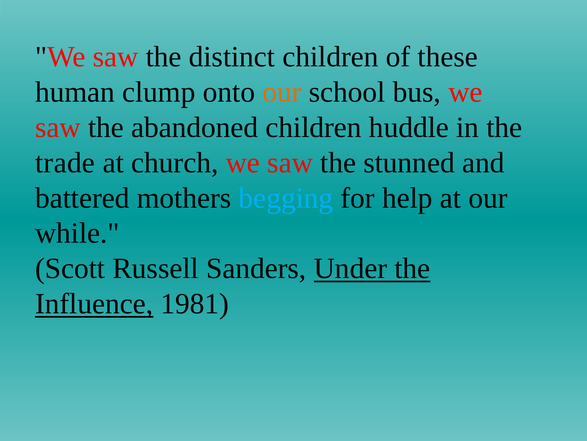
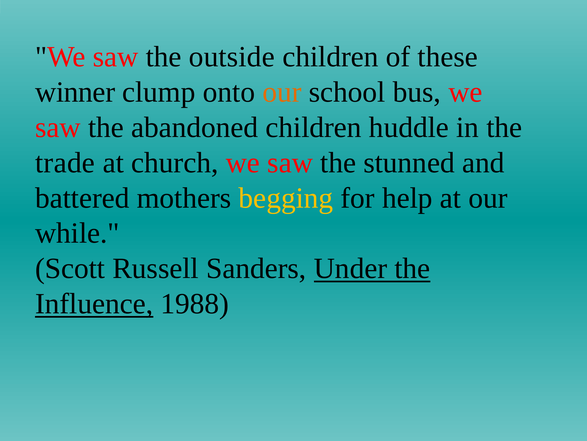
distinct: distinct -> outside
human: human -> winner
begging colour: light blue -> yellow
1981: 1981 -> 1988
